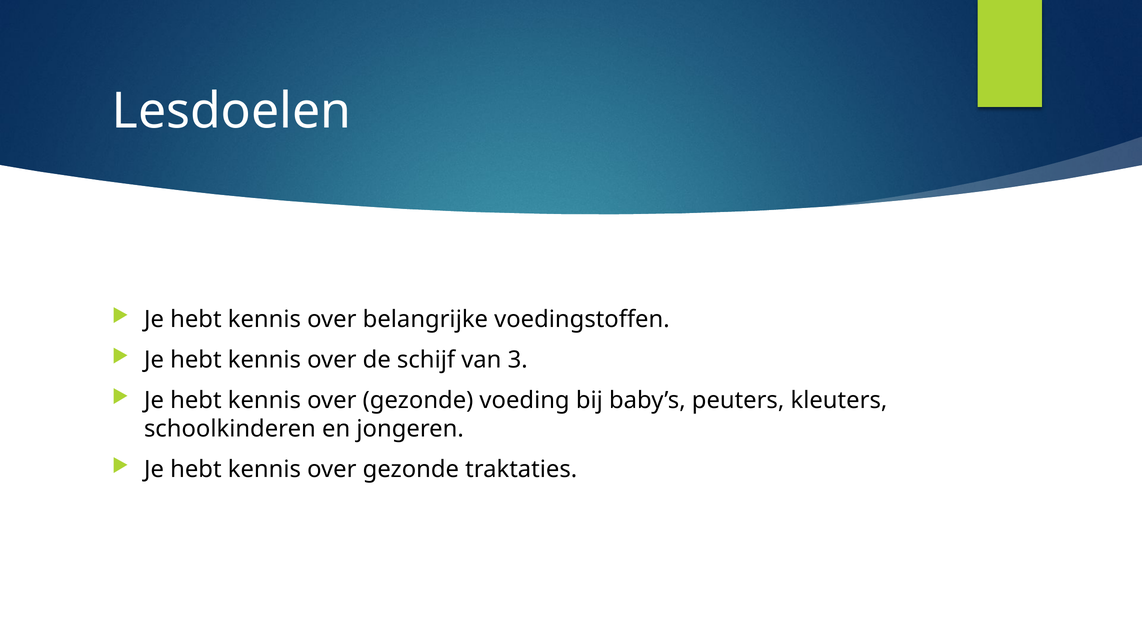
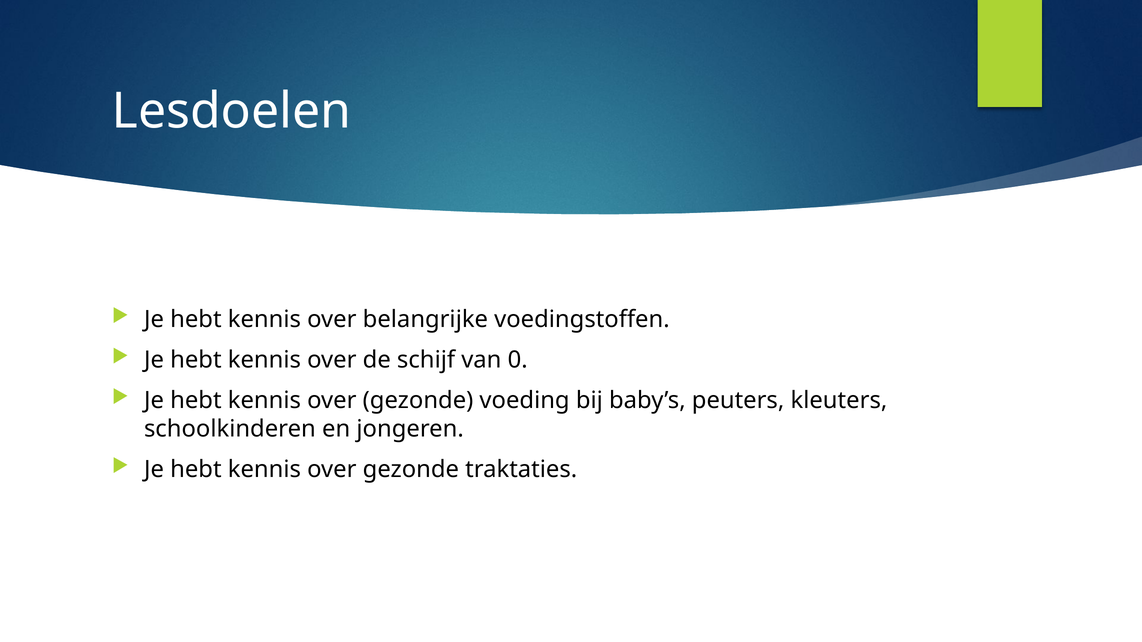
3: 3 -> 0
